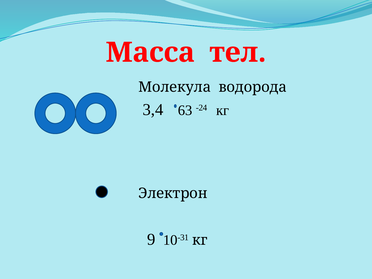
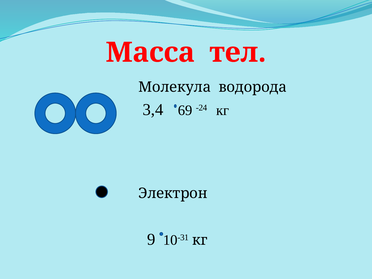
63: 63 -> 69
